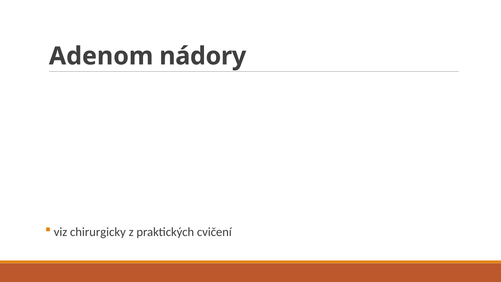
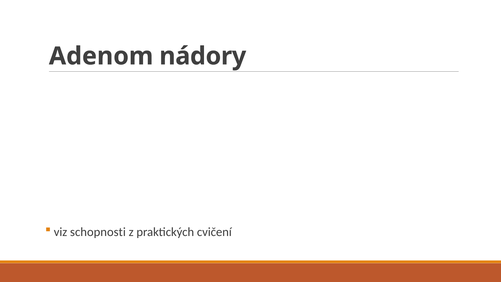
chirurgicky: chirurgicky -> schopnosti
